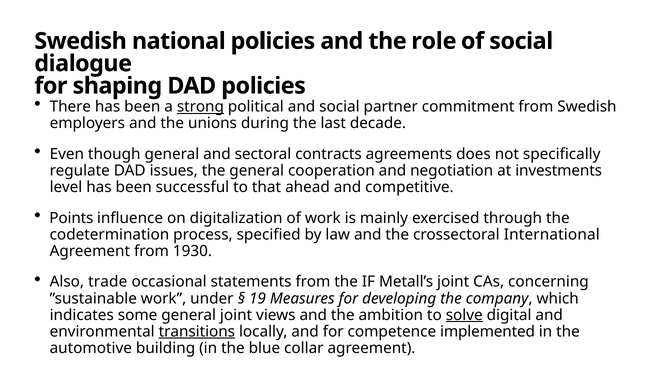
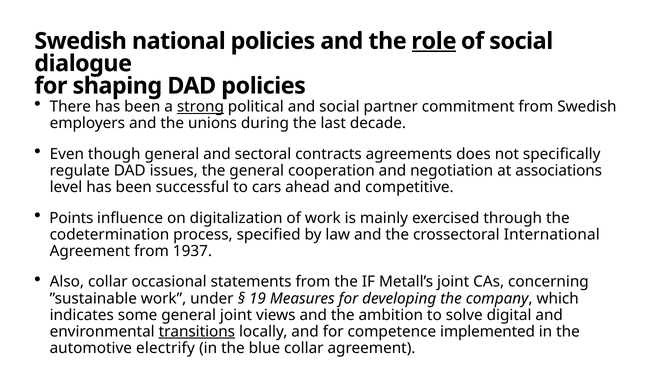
role underline: none -> present
investments: investments -> associations
that: that -> cars
1930: 1930 -> 1937
Also trade: trade -> collar
solve underline: present -> none
building: building -> electrify
